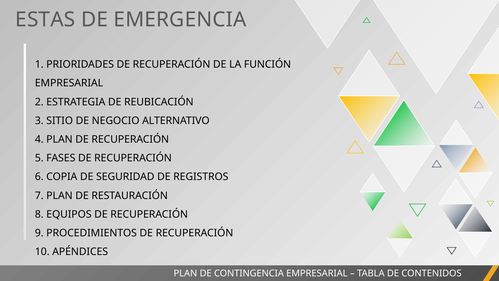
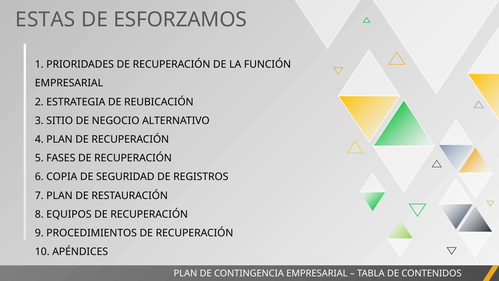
EMERGENCIA: EMERGENCIA -> ESFORZAMOS
